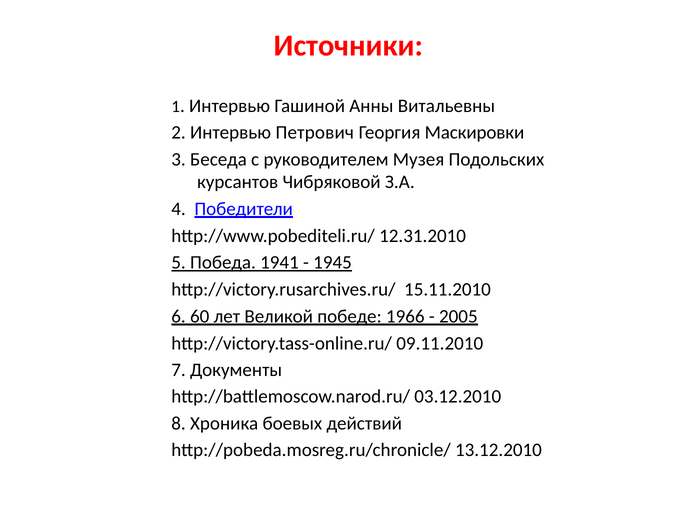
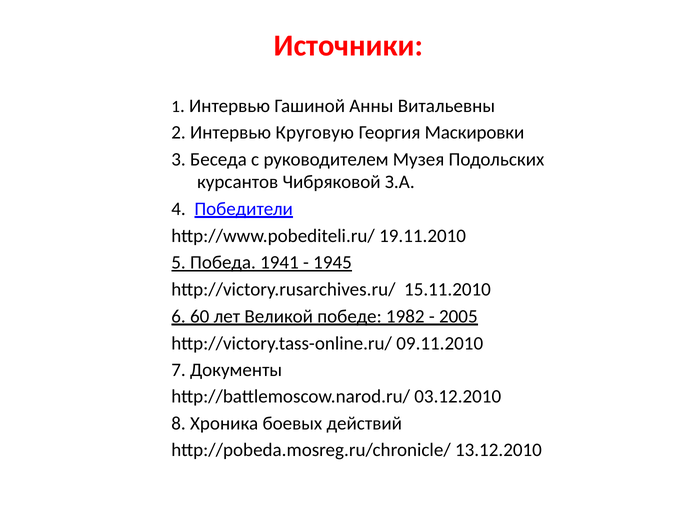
Петрович: Петрович -> Круговую
12.31.2010: 12.31.2010 -> 19.11.2010
1966: 1966 -> 1982
